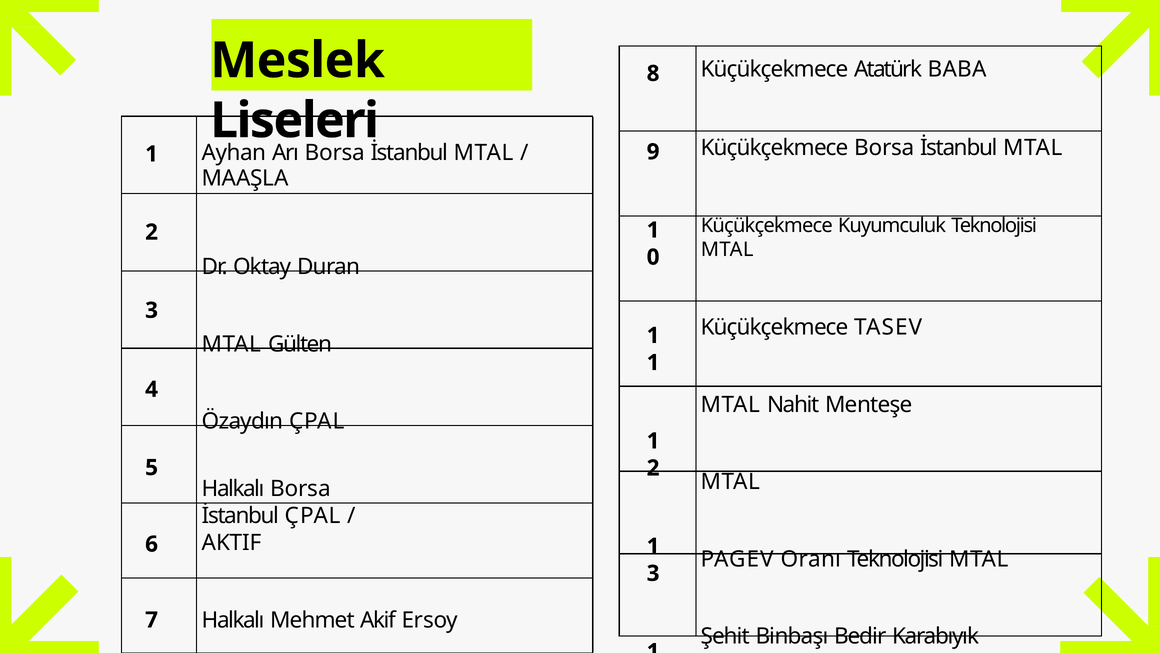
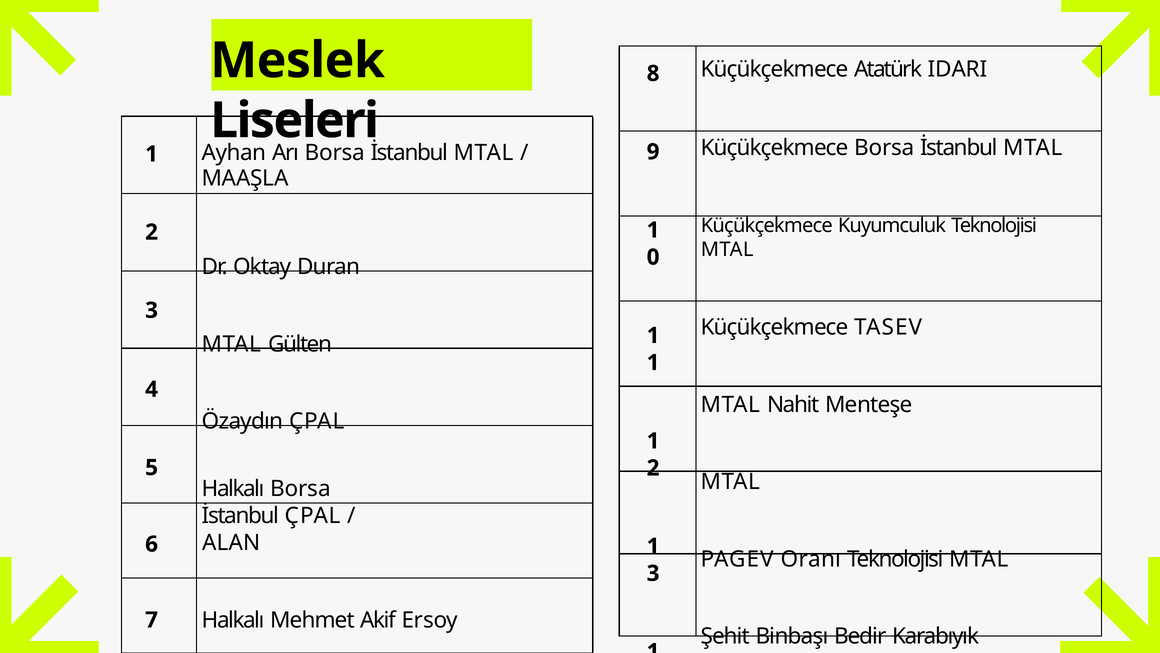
BABA: BABA -> IDARI
AKTIF: AKTIF -> ALAN
